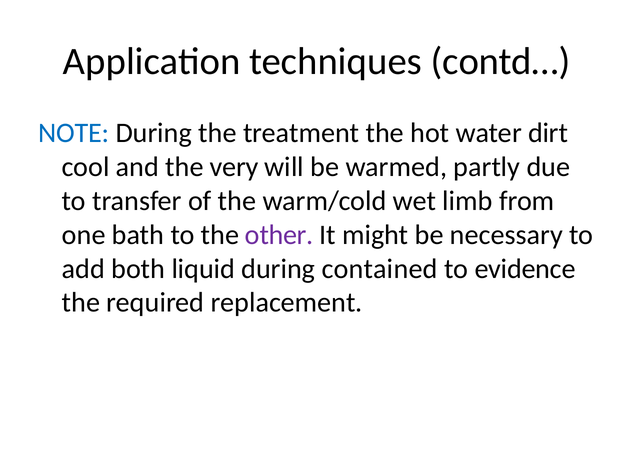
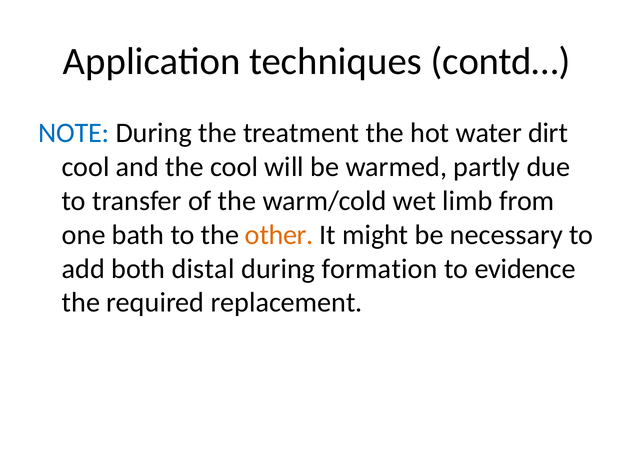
the very: very -> cool
other colour: purple -> orange
liquid: liquid -> distal
contained: contained -> formation
